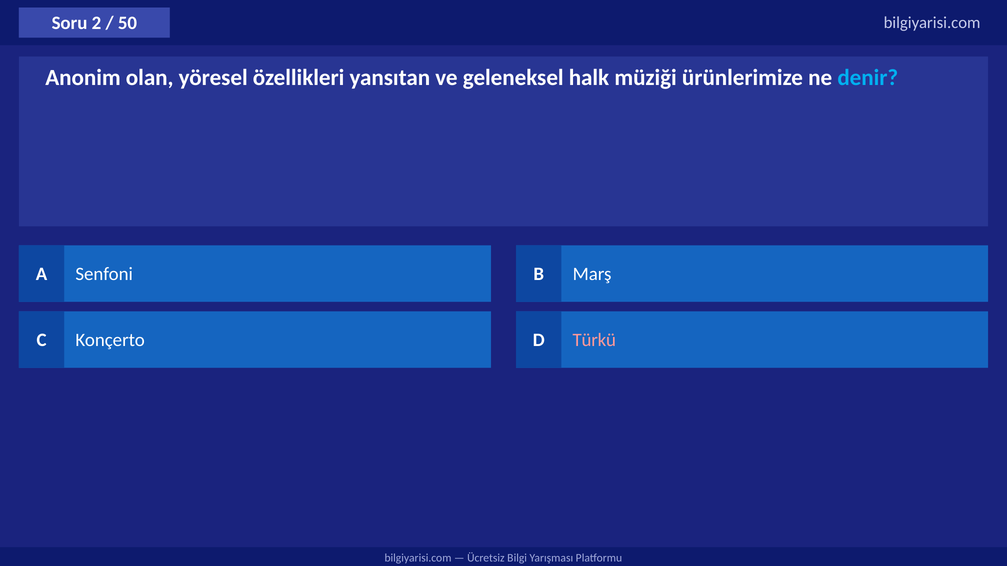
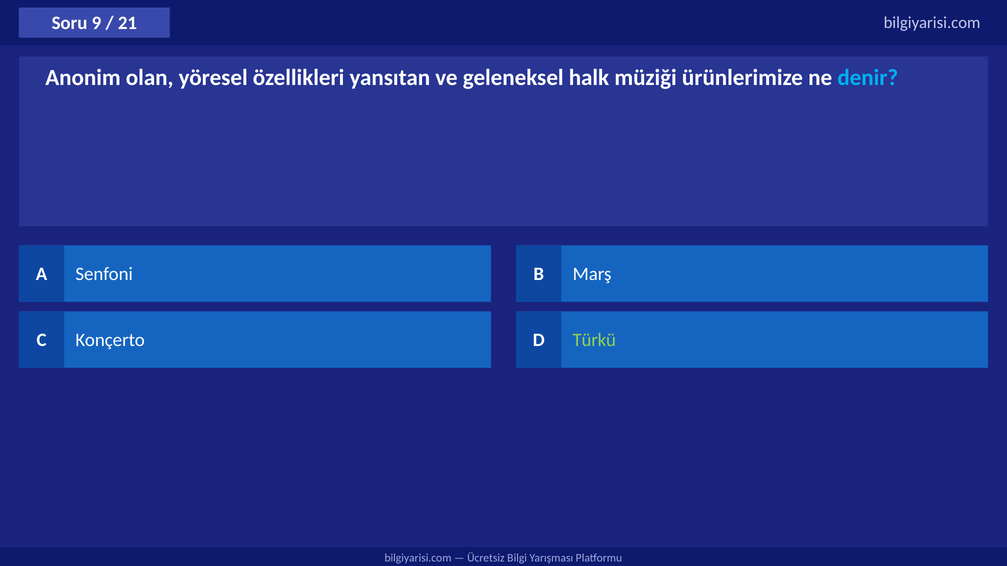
2: 2 -> 9
50: 50 -> 21
Türkü colour: pink -> light green
